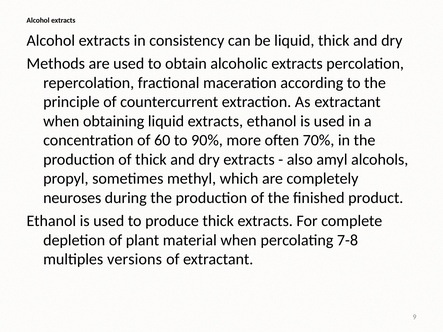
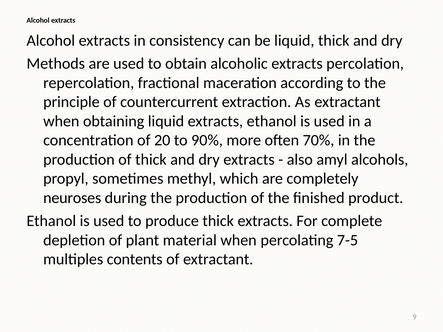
60: 60 -> 20
7-8: 7-8 -> 7-5
versions: versions -> contents
